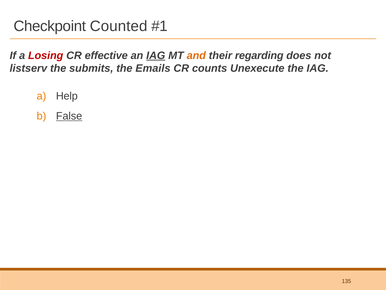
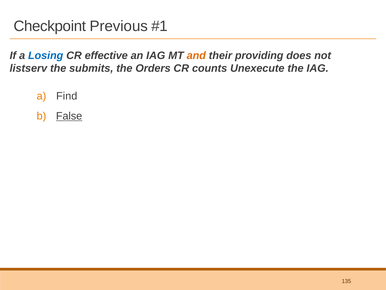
Counted: Counted -> Previous
Losing at (46, 55) colour: red -> blue
IAG at (156, 55) underline: present -> none
regarding: regarding -> providing
Emails: Emails -> Orders
Help: Help -> Find
